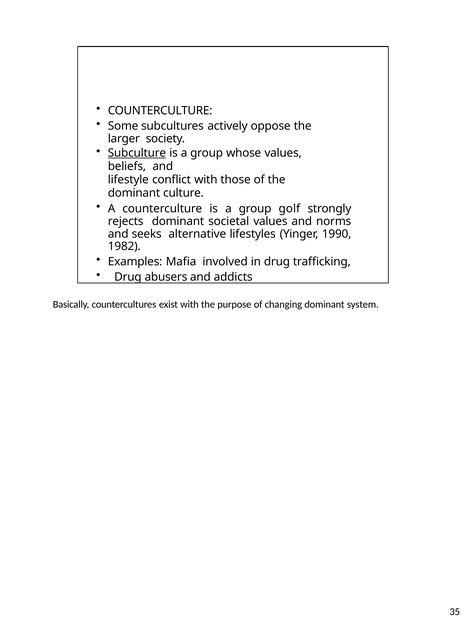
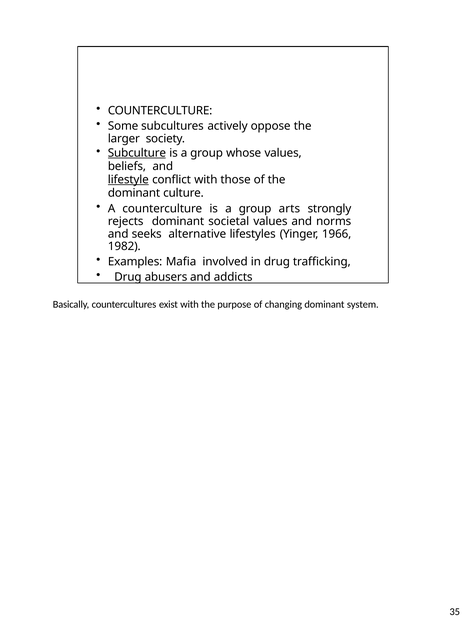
lifestyle underline: none -> present
golf: golf -> arts
1990: 1990 -> 1966
